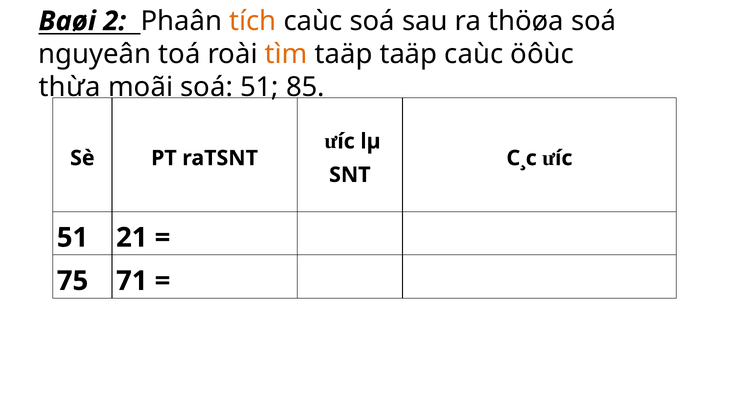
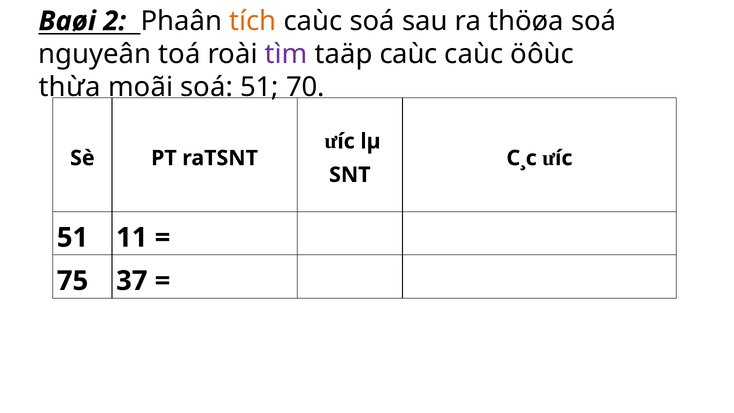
tìm colour: orange -> purple
taäp taäp: taäp -> caùc
85: 85 -> 70
21: 21 -> 11
71: 71 -> 37
